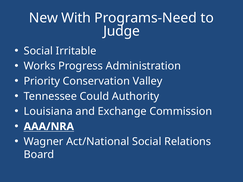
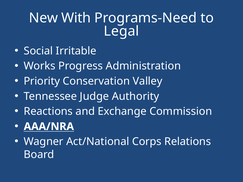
Judge: Judge -> Legal
Could: Could -> Judge
Louisiana: Louisiana -> Reactions
Act/National Social: Social -> Corps
